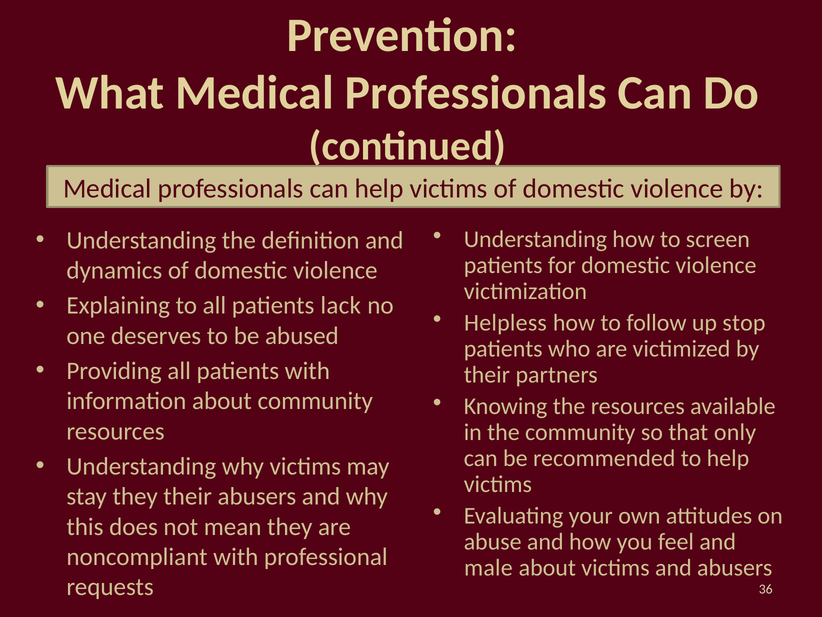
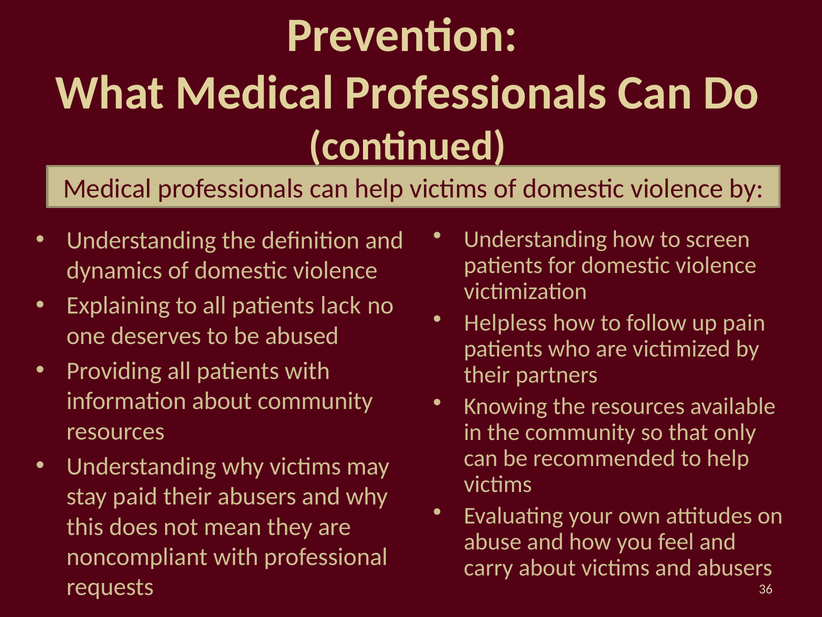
stop: stop -> pain
stay they: they -> paid
male: male -> carry
